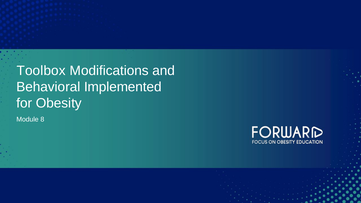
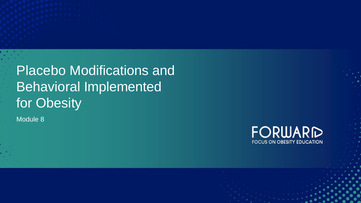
Toolbox: Toolbox -> Placebo
